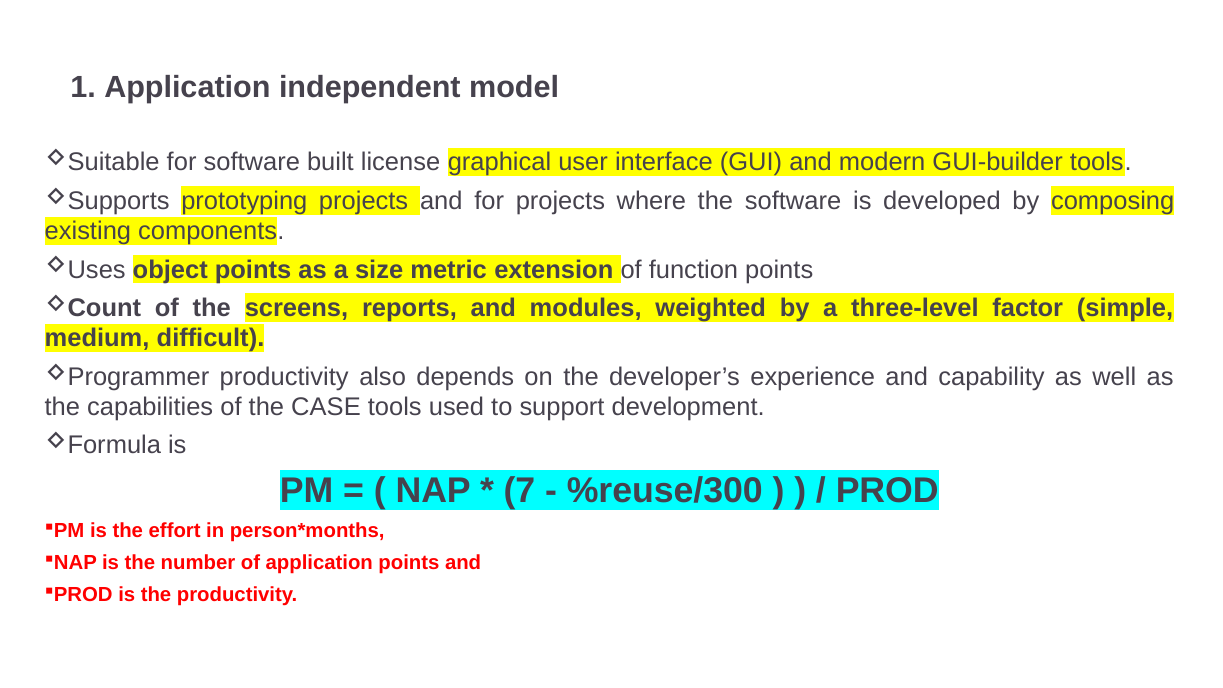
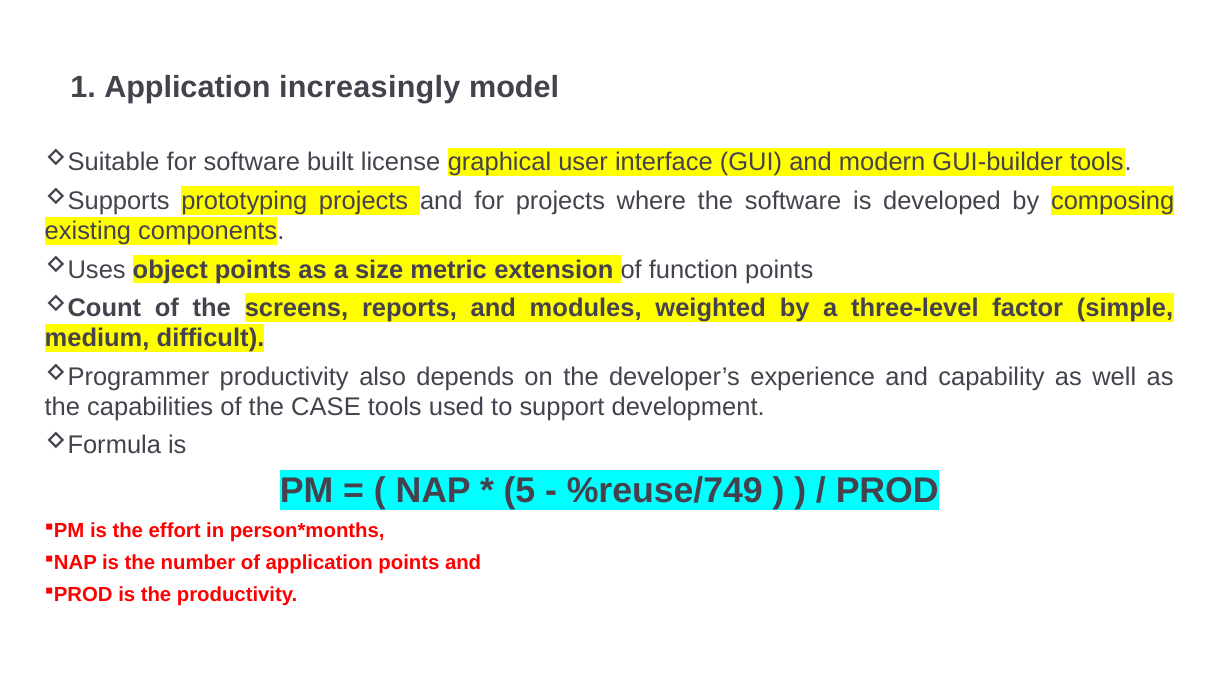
independent: independent -> increasingly
7: 7 -> 5
%reuse/300: %reuse/300 -> %reuse/749
